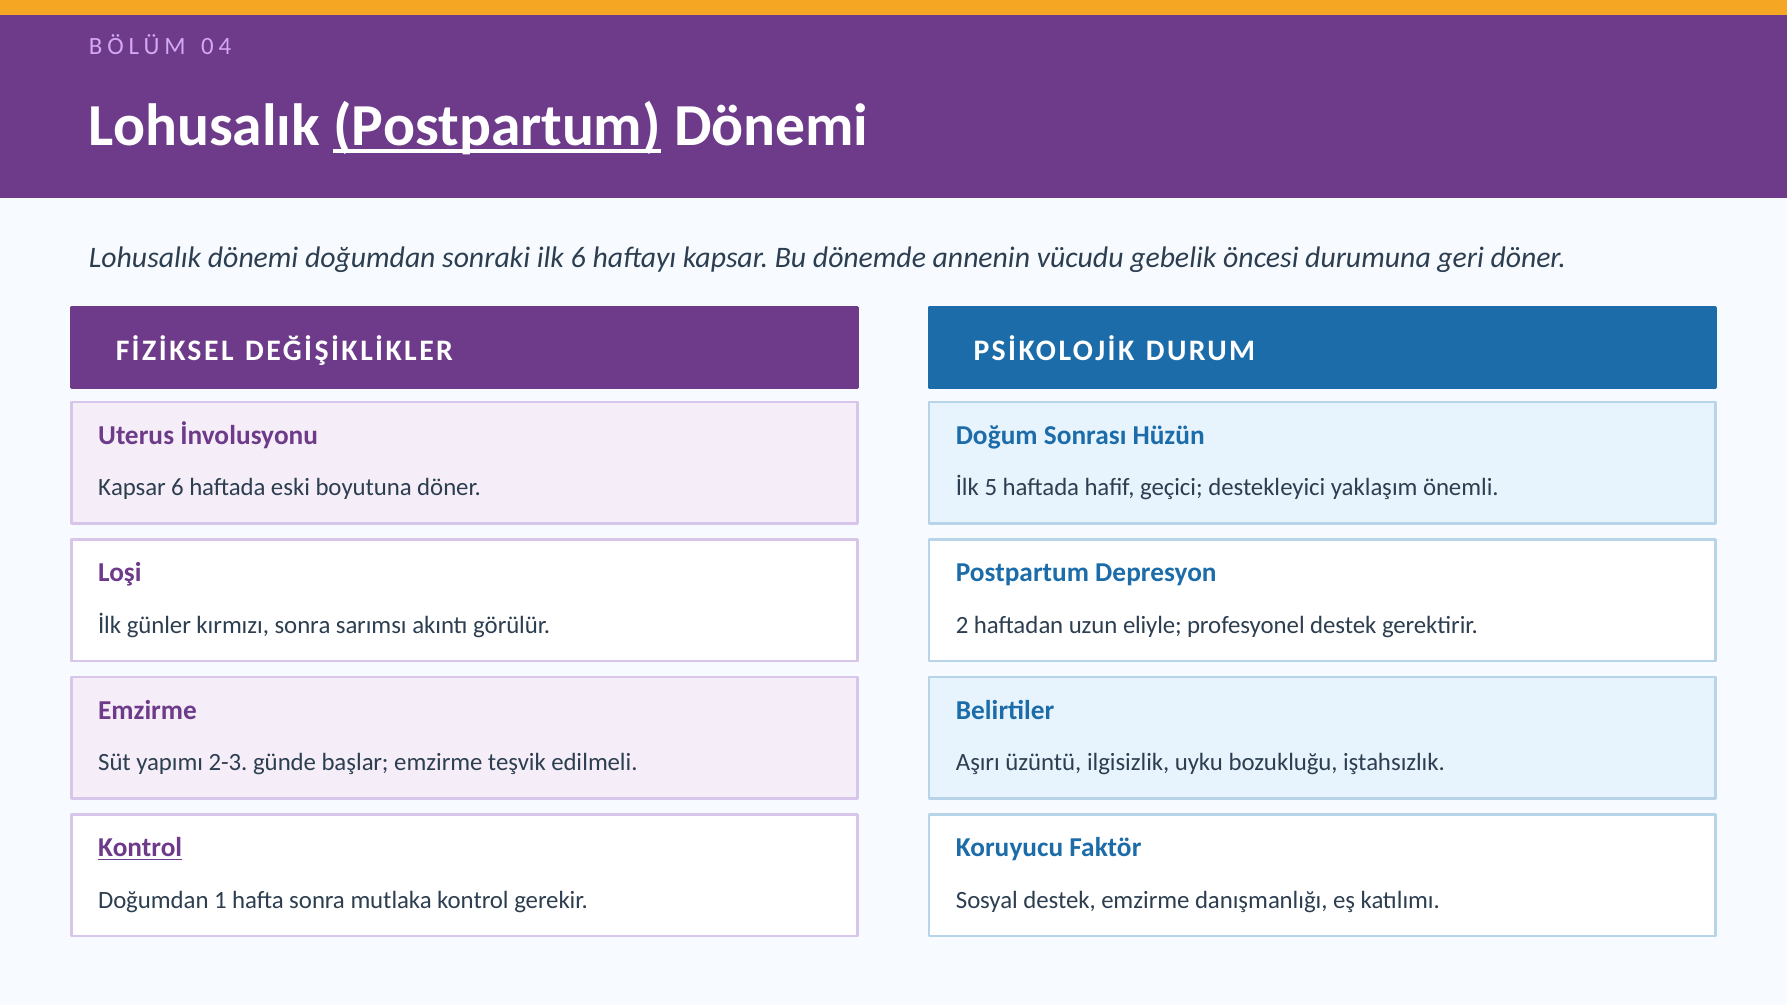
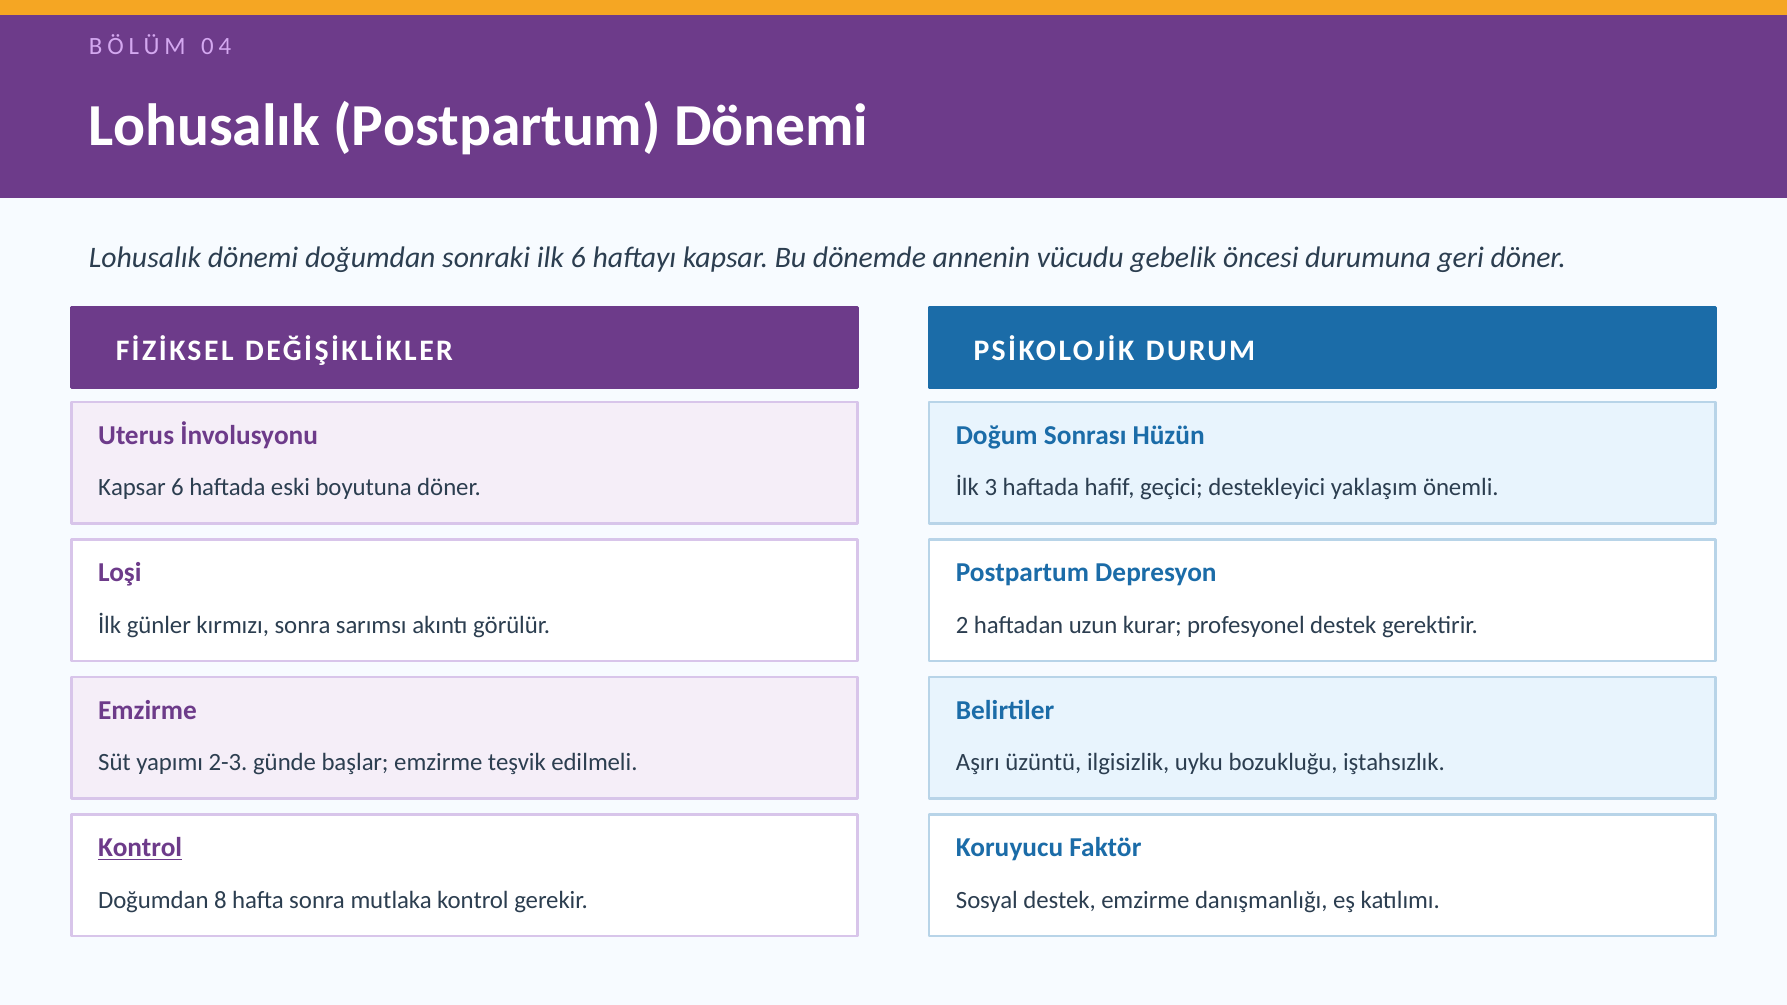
Postpartum at (497, 126) underline: present -> none
5: 5 -> 3
eliyle: eliyle -> kurar
1: 1 -> 8
